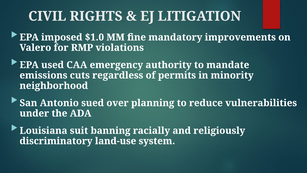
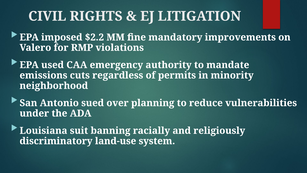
$1.0: $1.0 -> $2.2
